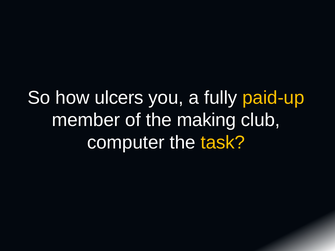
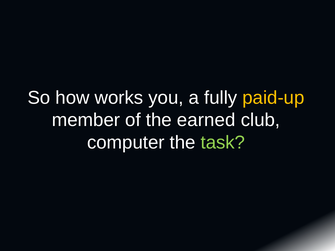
ulcers: ulcers -> works
making: making -> earned
task colour: yellow -> light green
